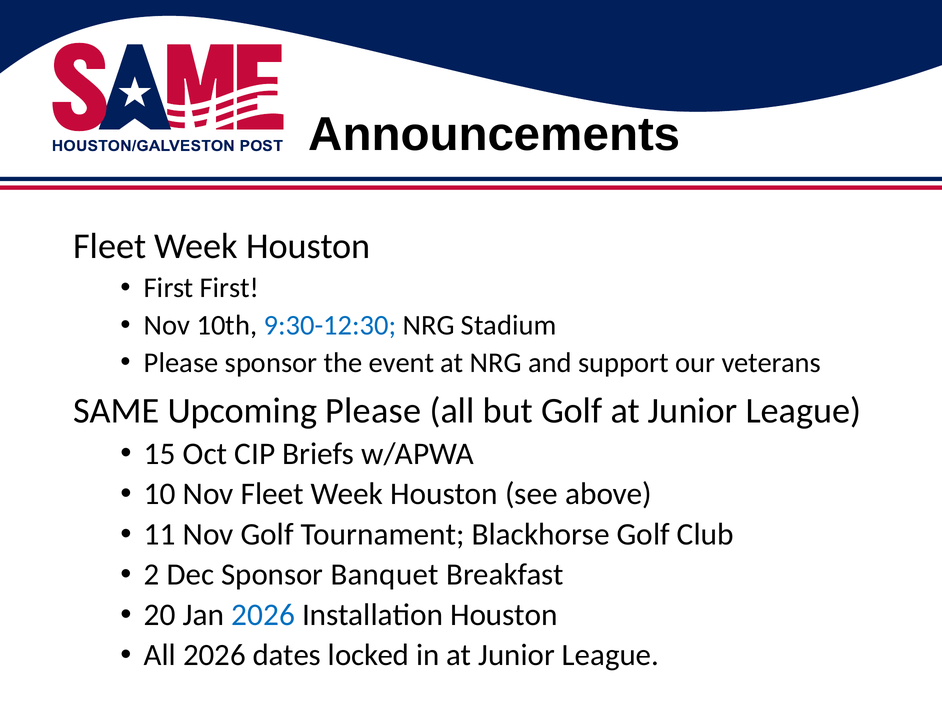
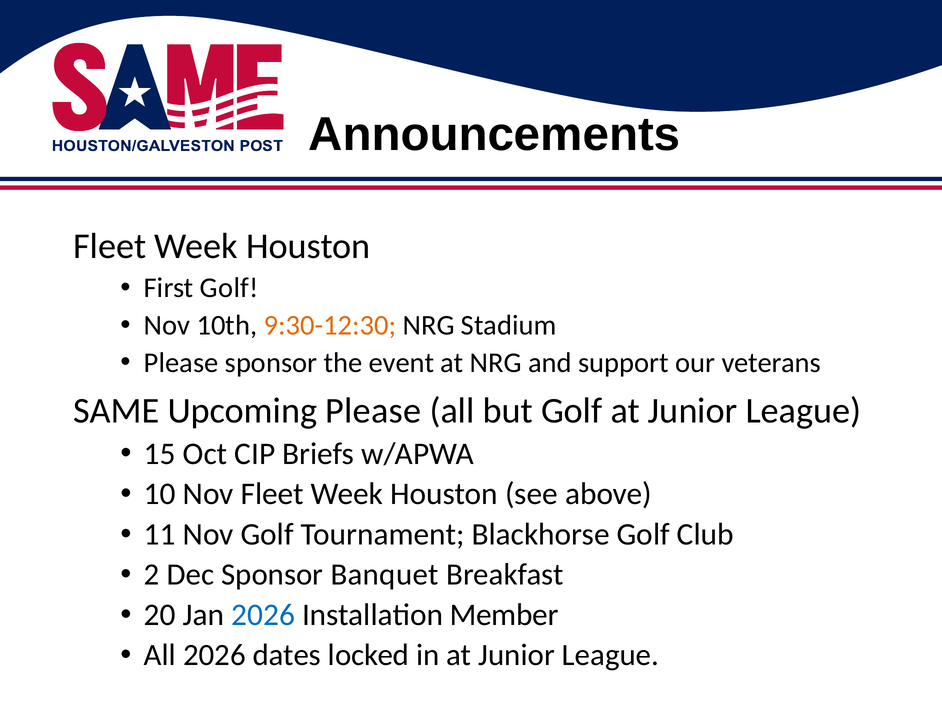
First First: First -> Golf
9:30-12:30 colour: blue -> orange
Installation Houston: Houston -> Member
